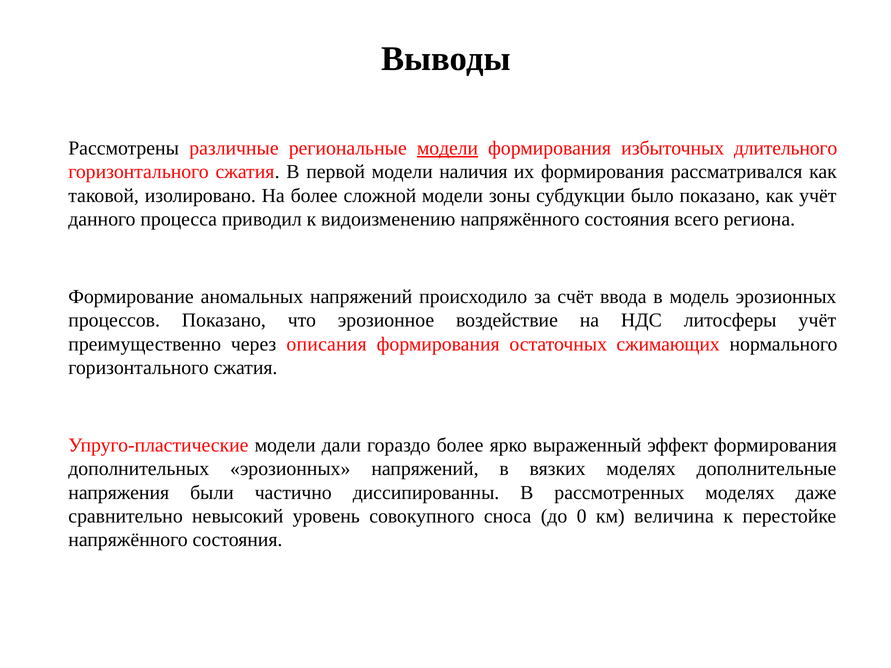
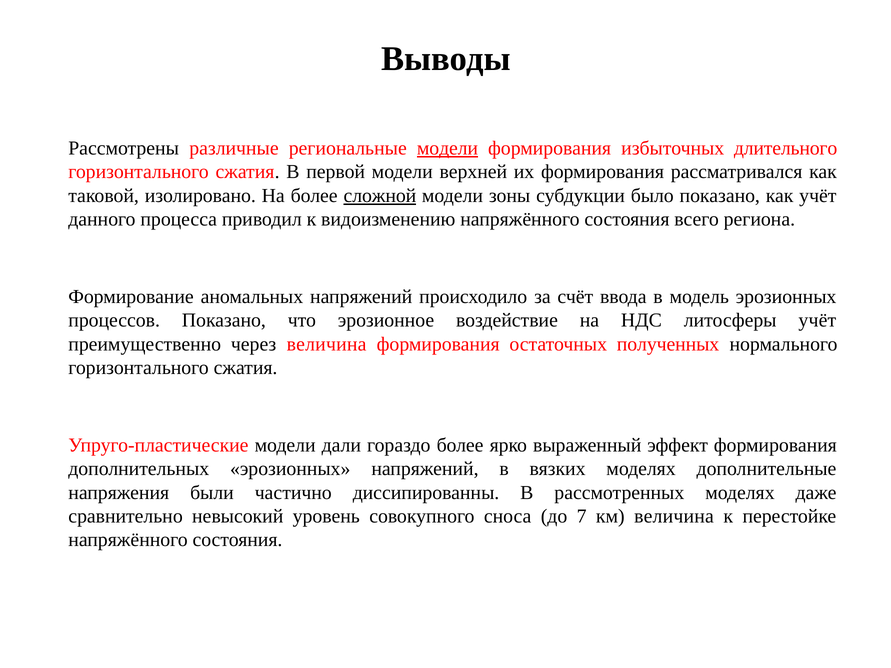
наличия: наличия -> верхней
сложной underline: none -> present
через описания: описания -> величина
сжимающих: сжимающих -> полученных
0: 0 -> 7
